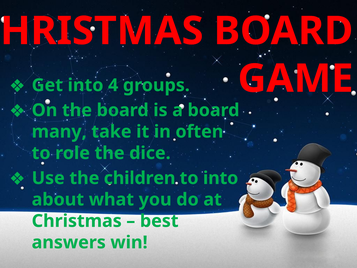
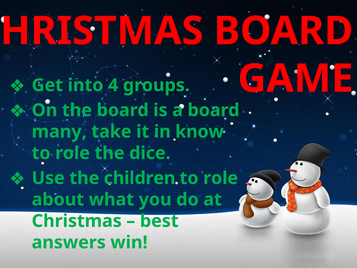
often: often -> know
into at (221, 178): into -> role
